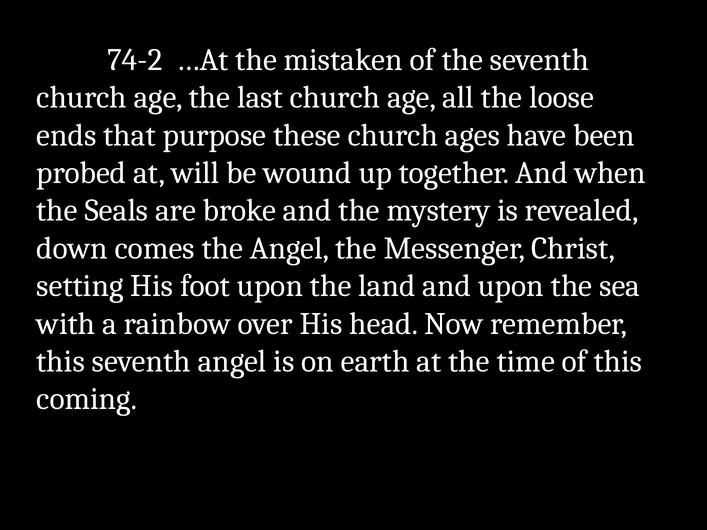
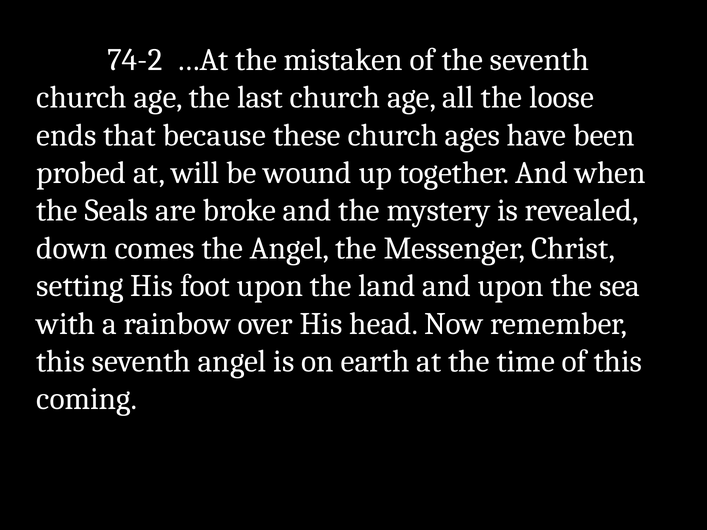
purpose: purpose -> because
